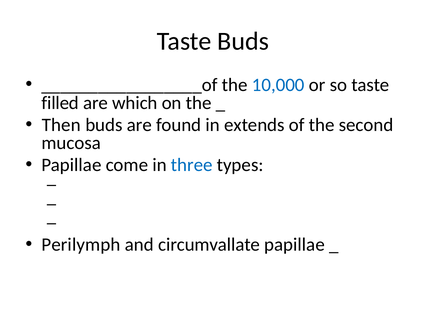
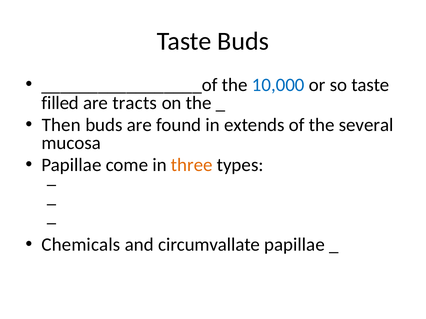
which: which -> tracts
second: second -> several
three colour: blue -> orange
Perilymph: Perilymph -> Chemicals
